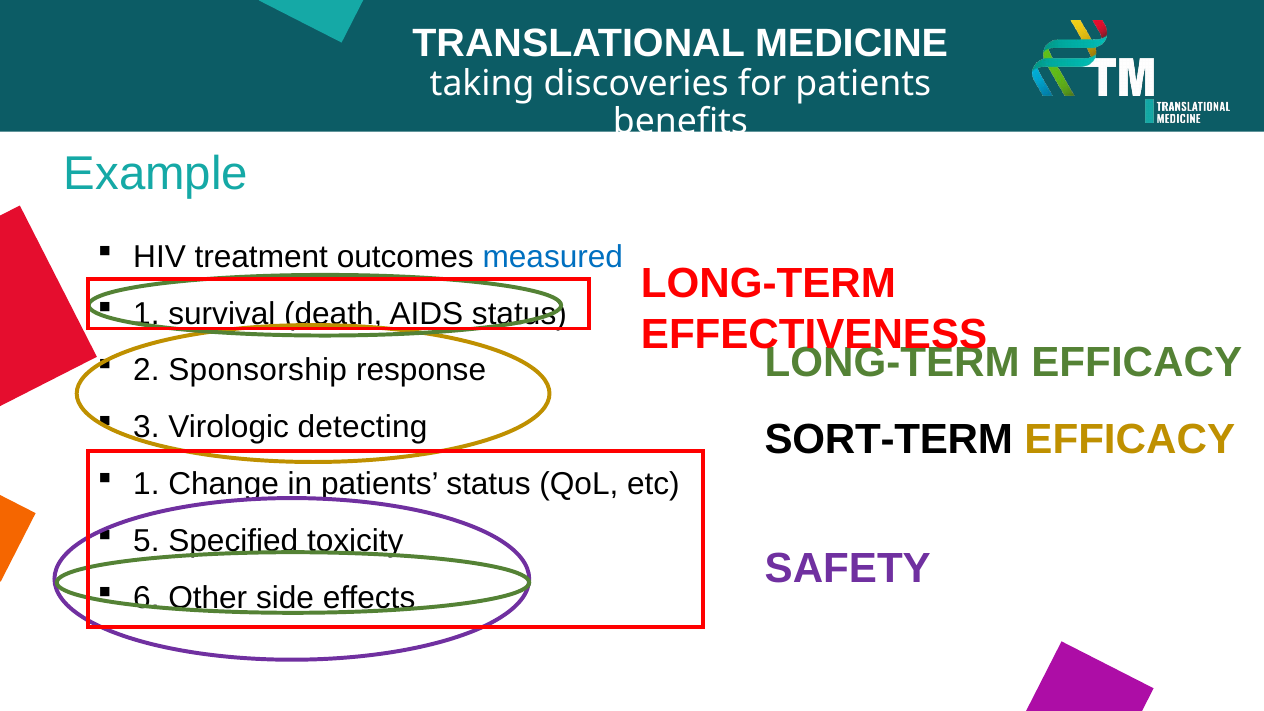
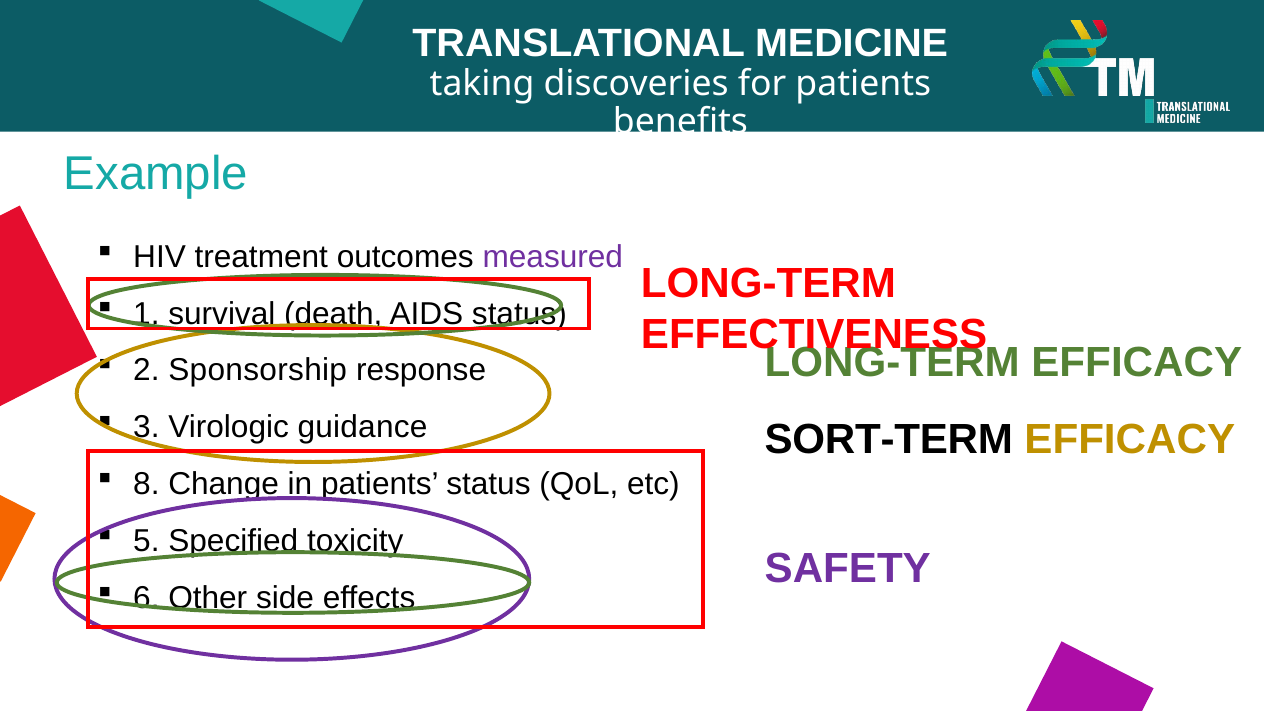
measured colour: blue -> purple
detecting: detecting -> guidance
1 at (146, 484): 1 -> 8
